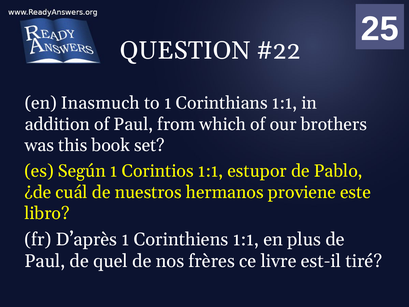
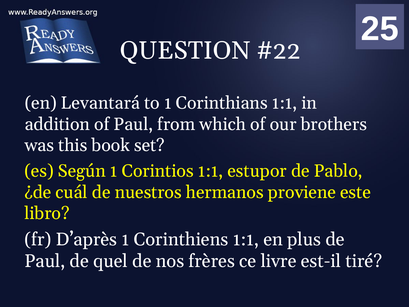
Inasmuch: Inasmuch -> Levantará
